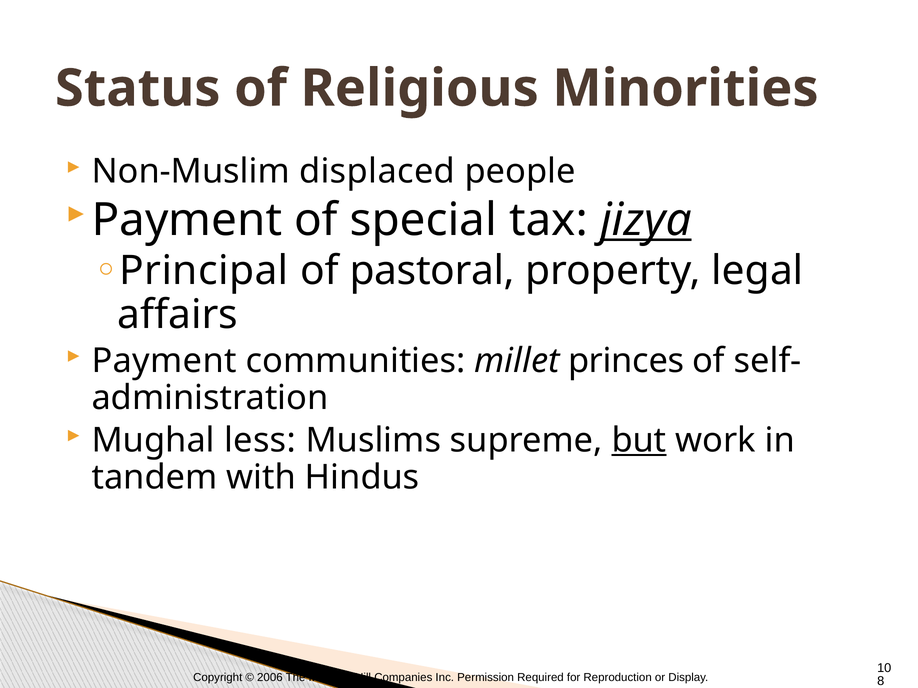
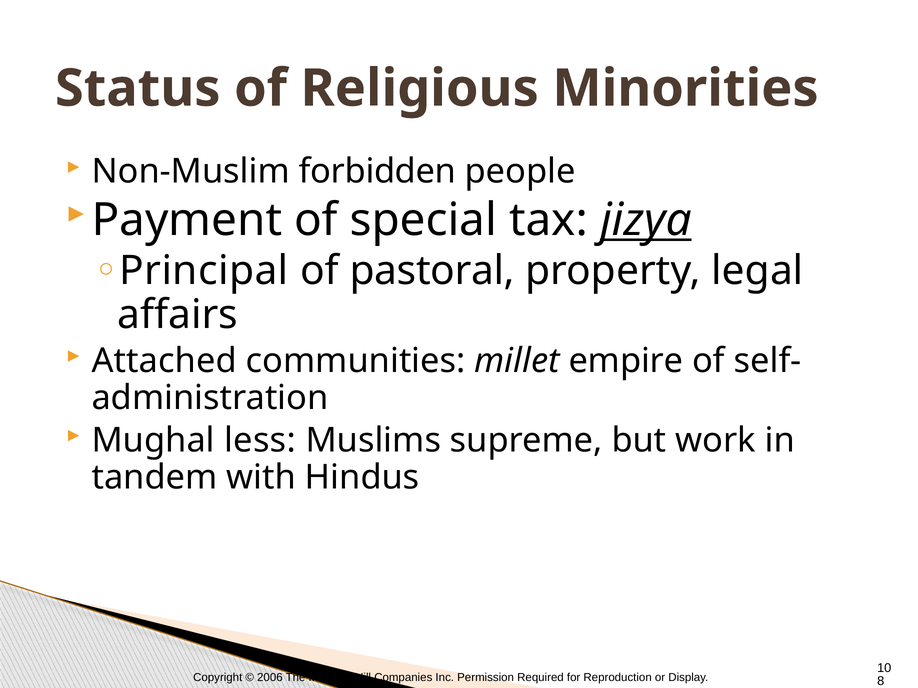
displaced: displaced -> forbidden
Payment at (164, 361): Payment -> Attached
princes: princes -> empire
but underline: present -> none
